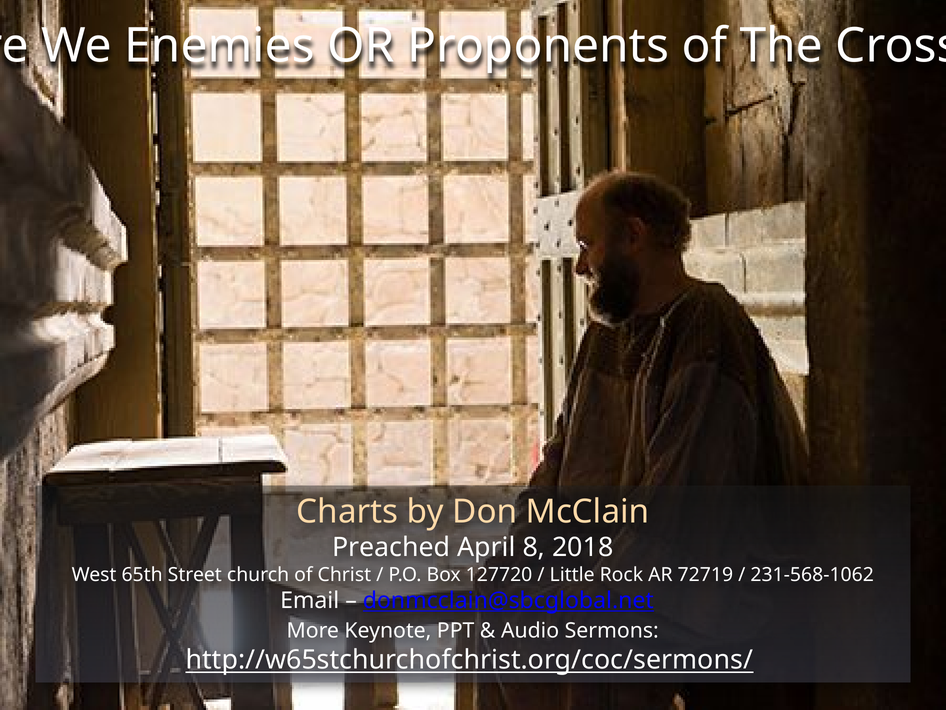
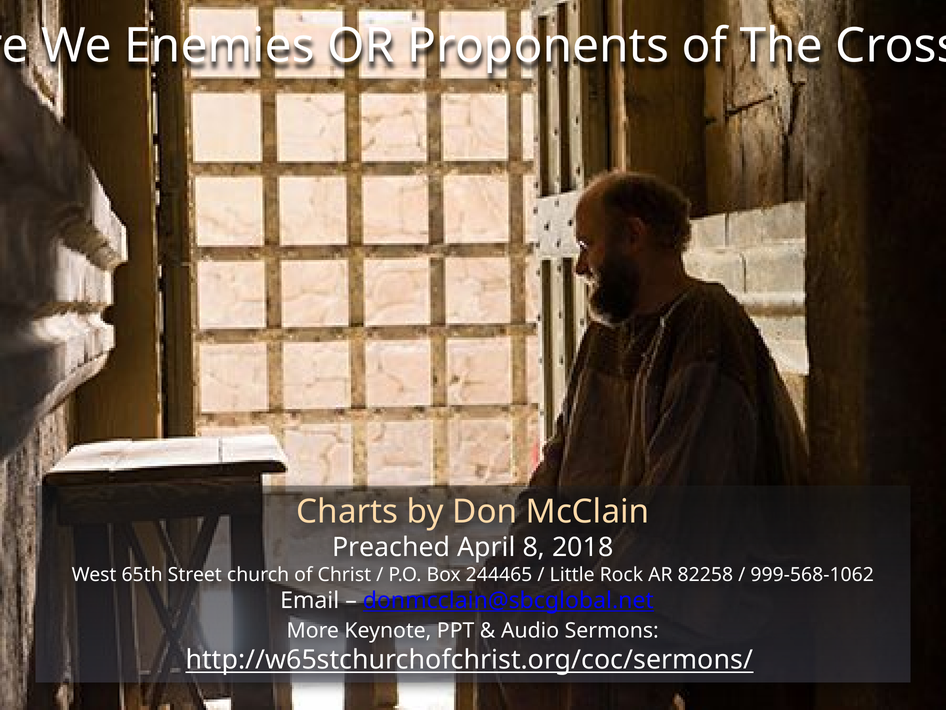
127720: 127720 -> 244465
72719: 72719 -> 82258
231-568-1062: 231-568-1062 -> 999-568-1062
